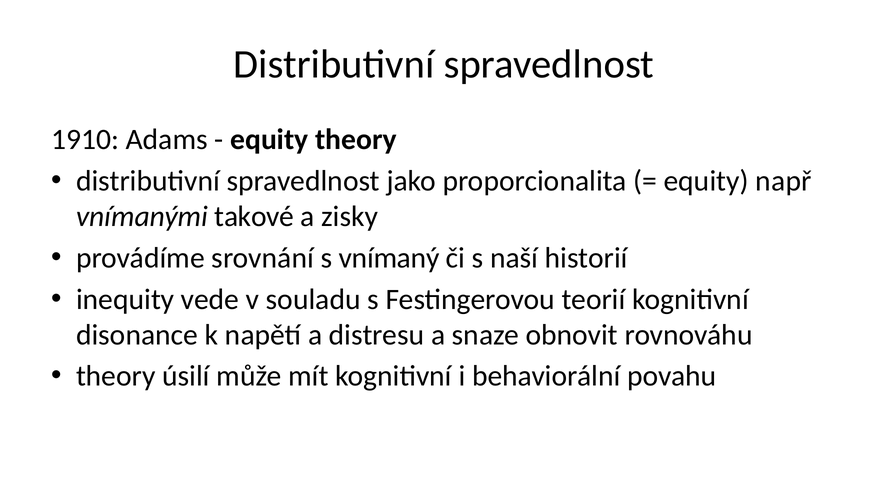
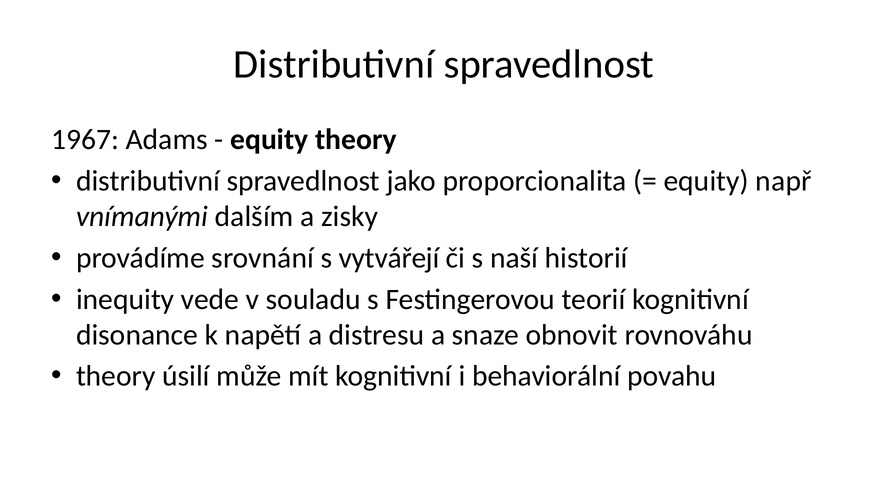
1910: 1910 -> 1967
takové: takové -> dalším
vnímaný: vnímaný -> vytvářejí
